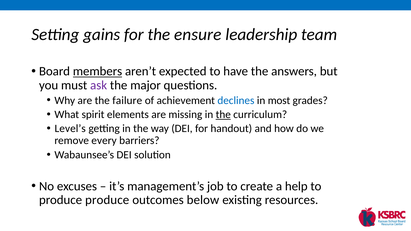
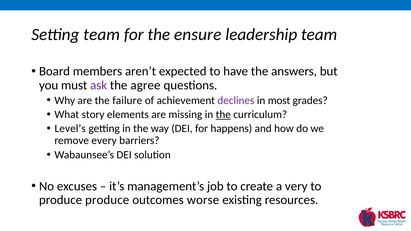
Setting gains: gains -> team
members underline: present -> none
major: major -> agree
declines colour: blue -> purple
spirit: spirit -> story
handout: handout -> happens
help: help -> very
below: below -> worse
